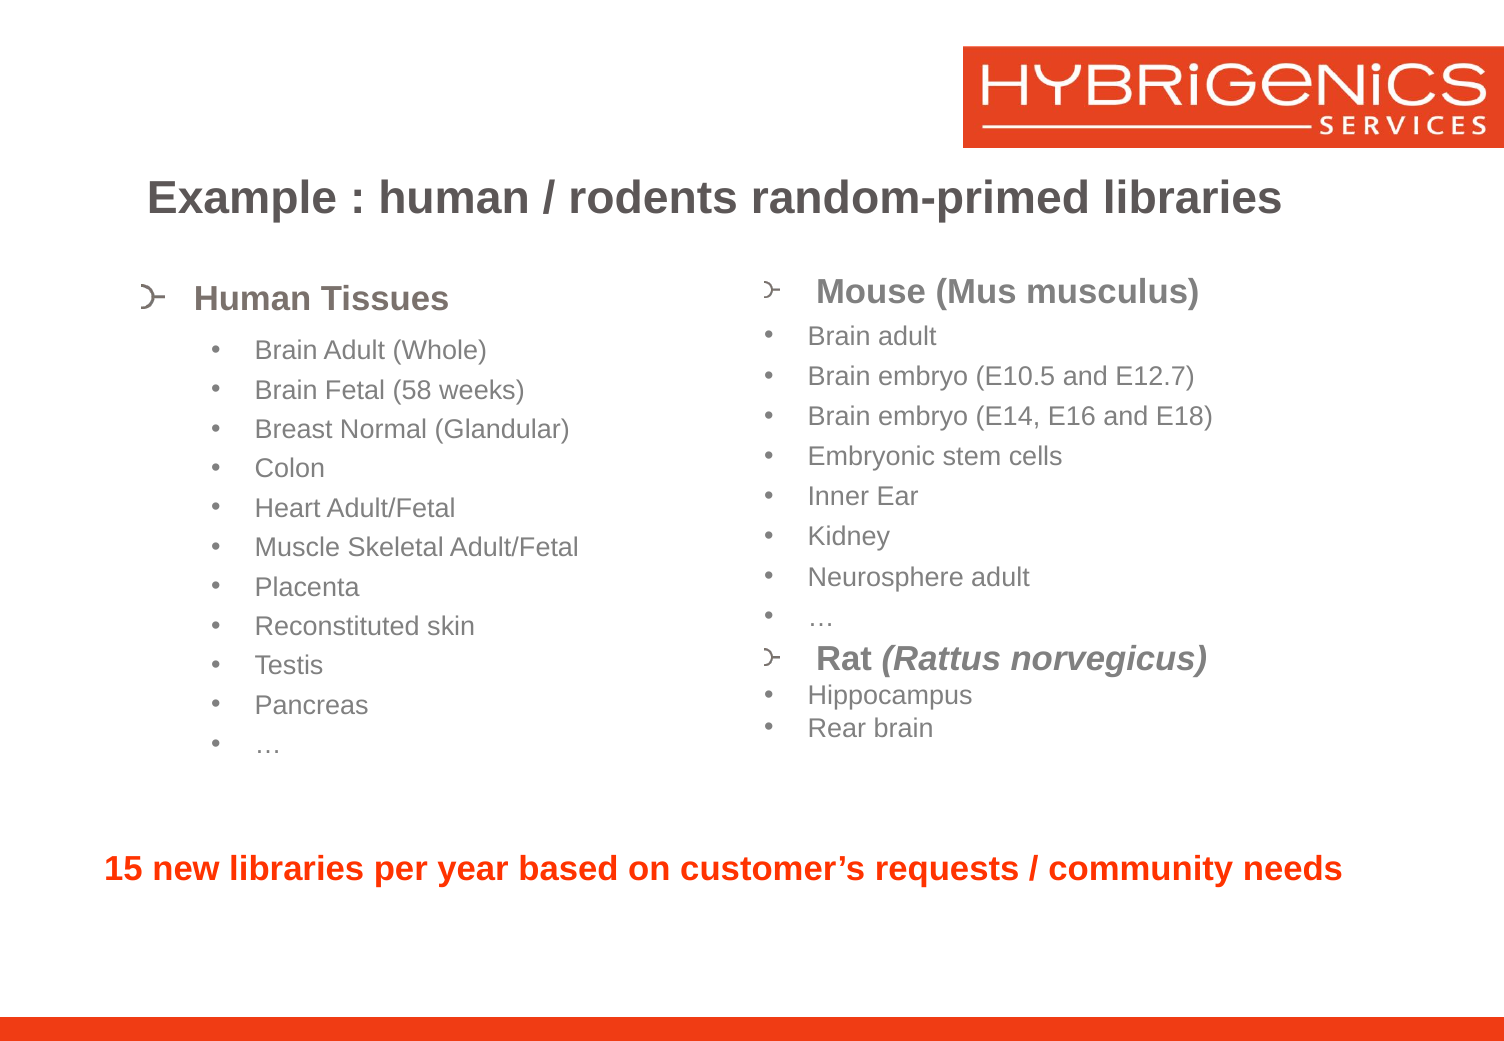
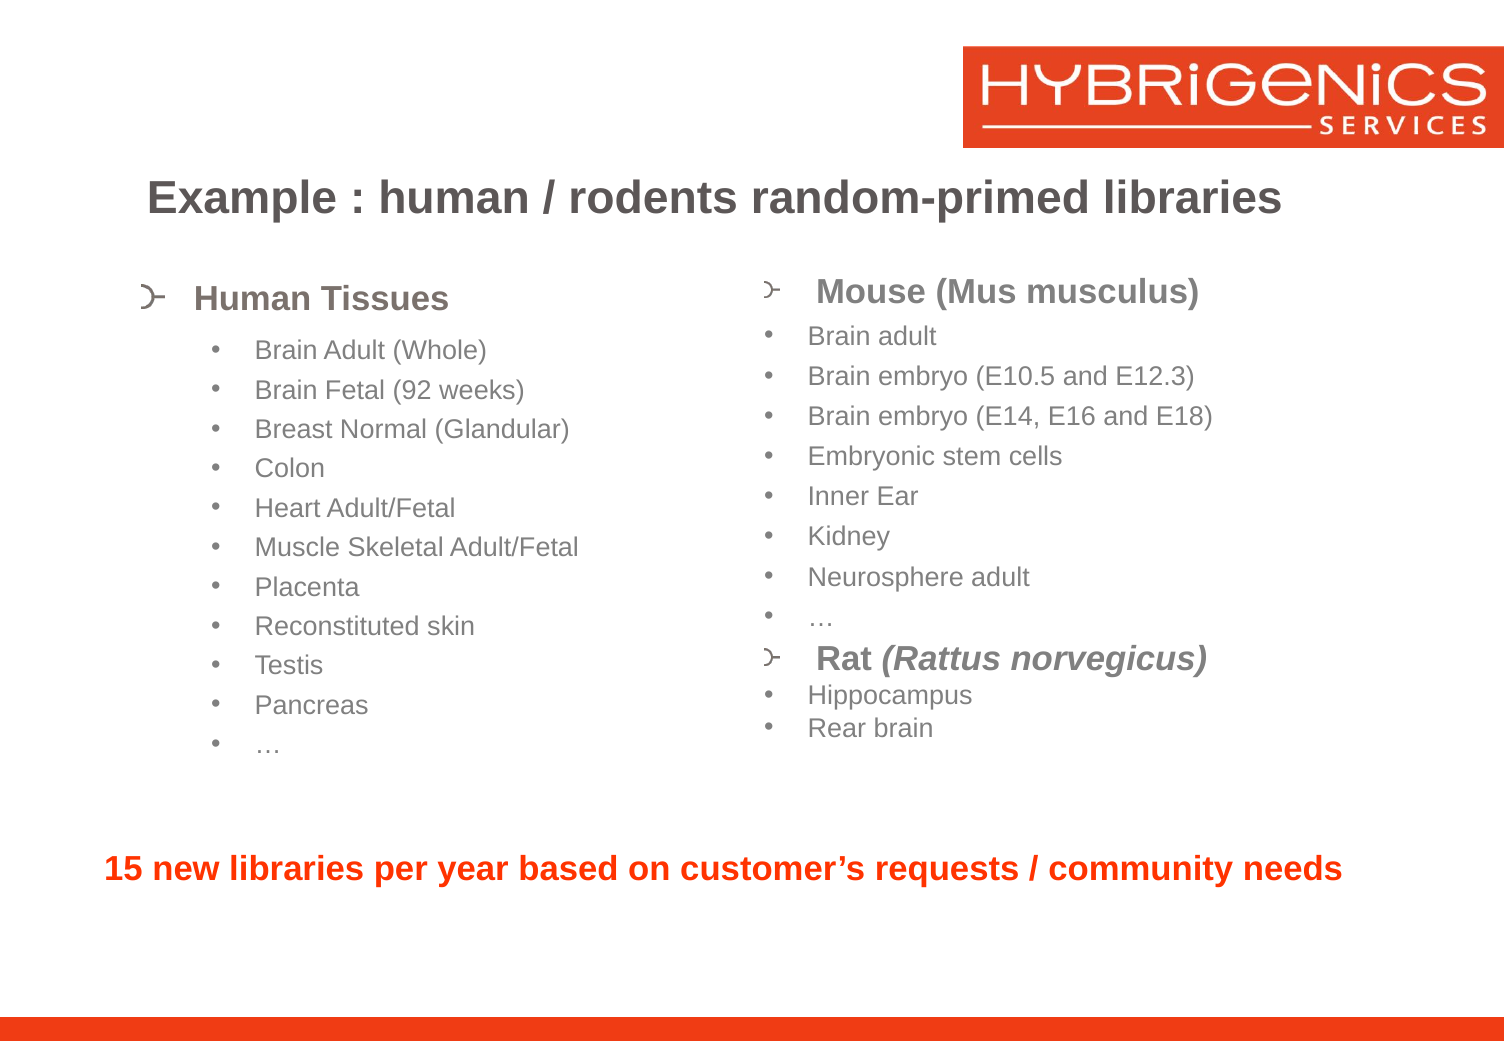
E12.7: E12.7 -> E12.3
58: 58 -> 92
